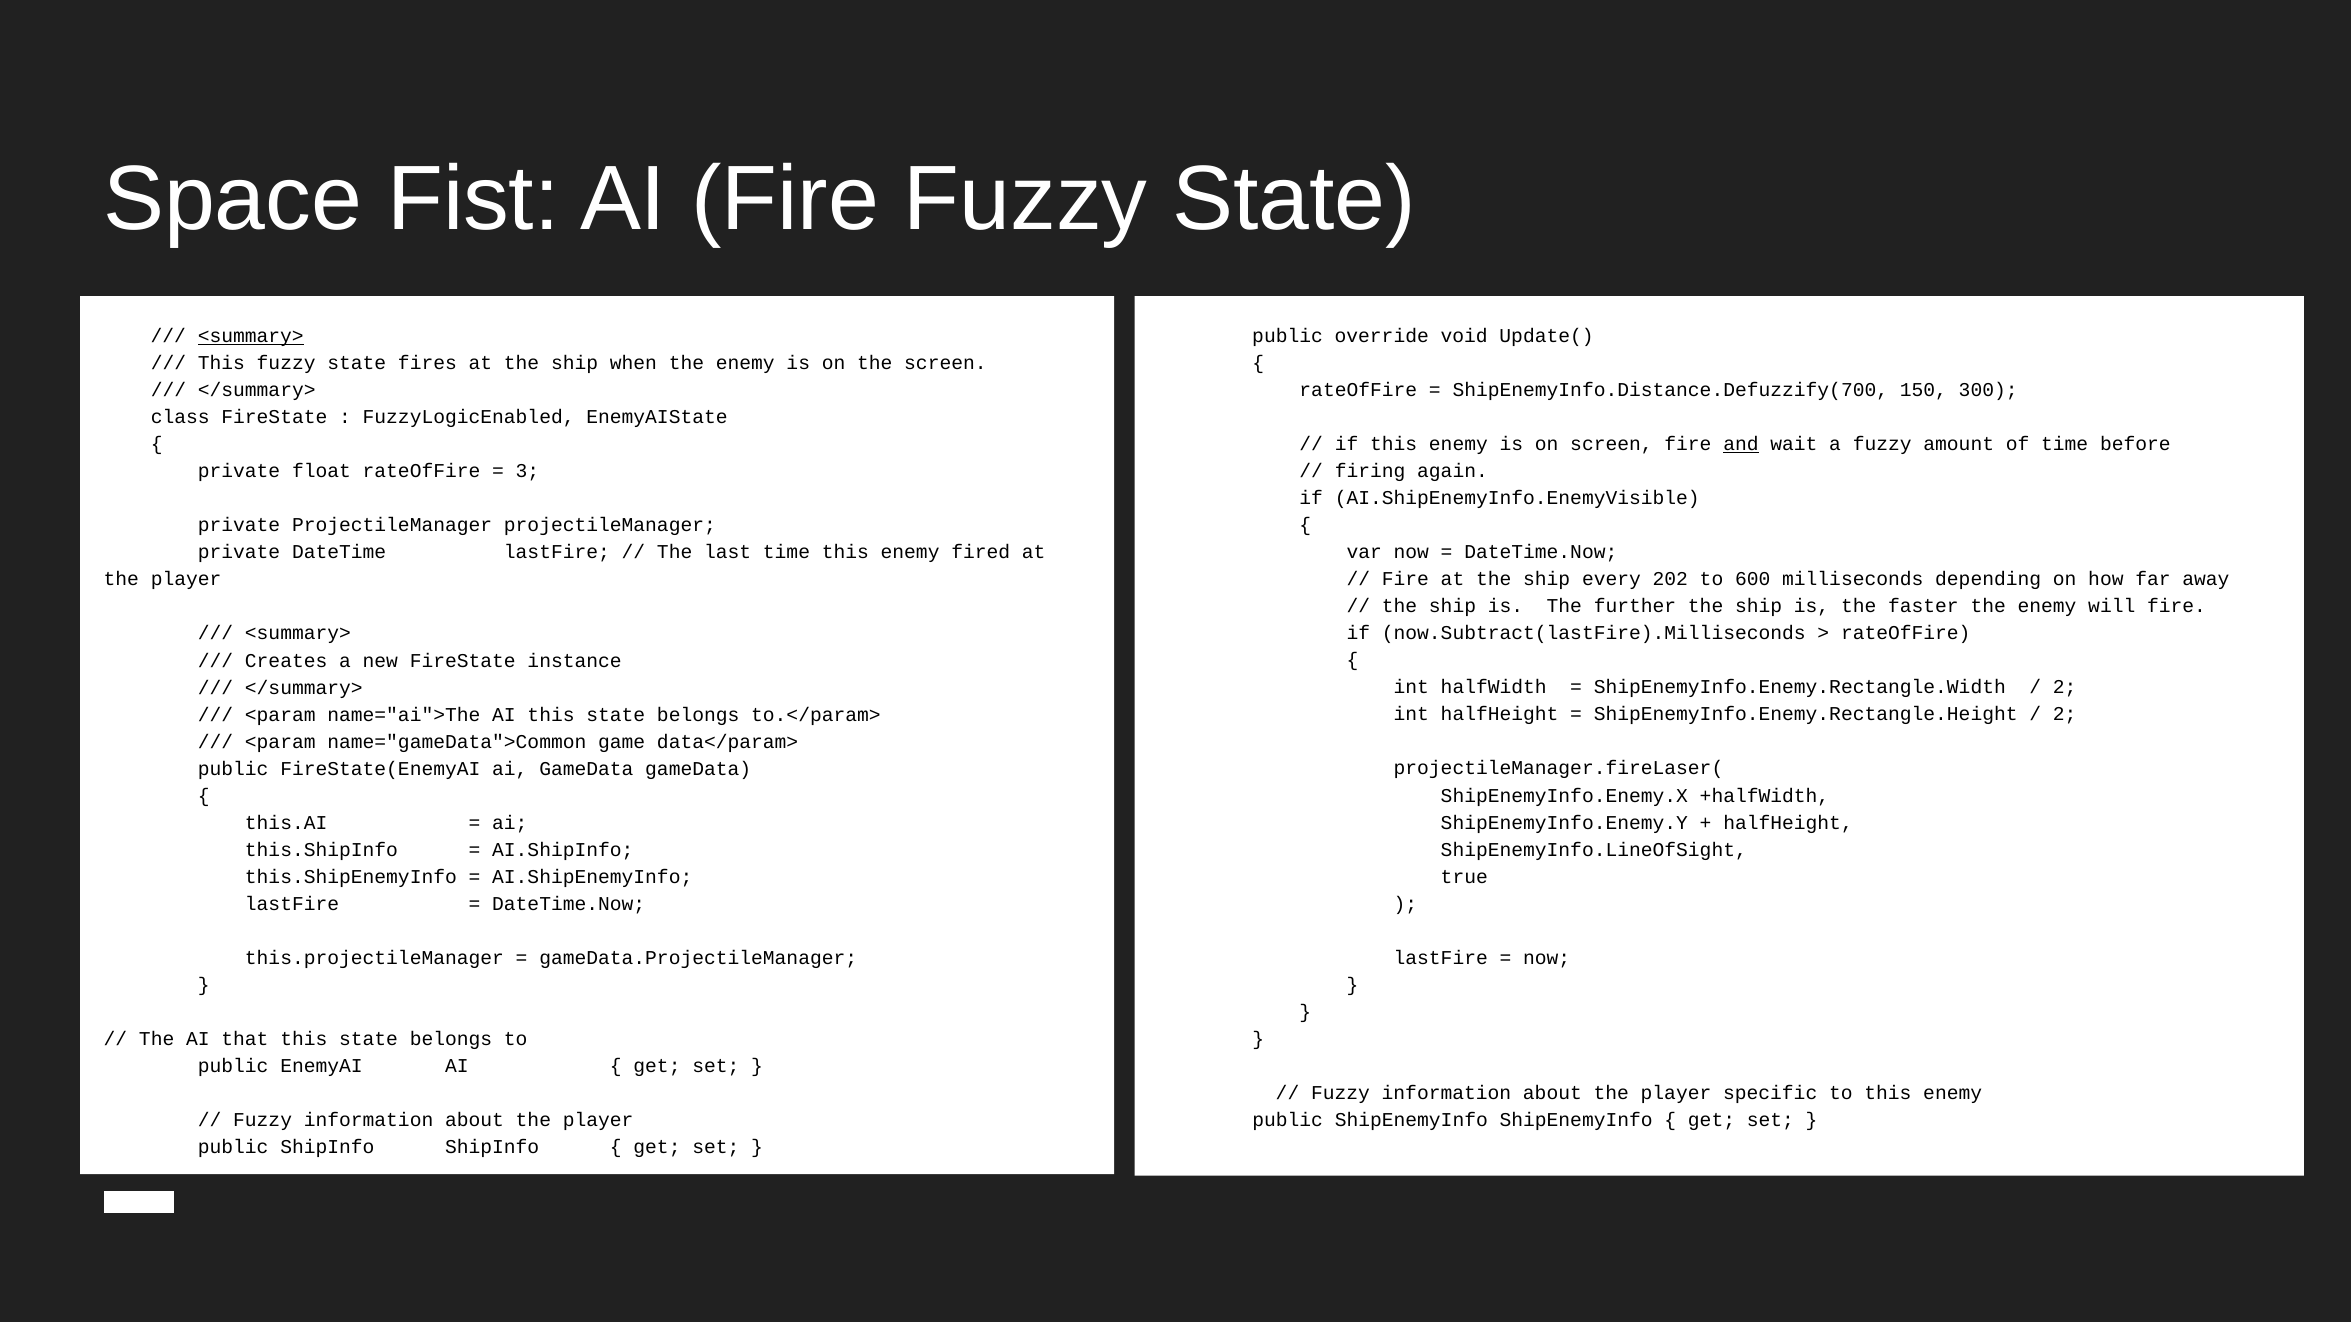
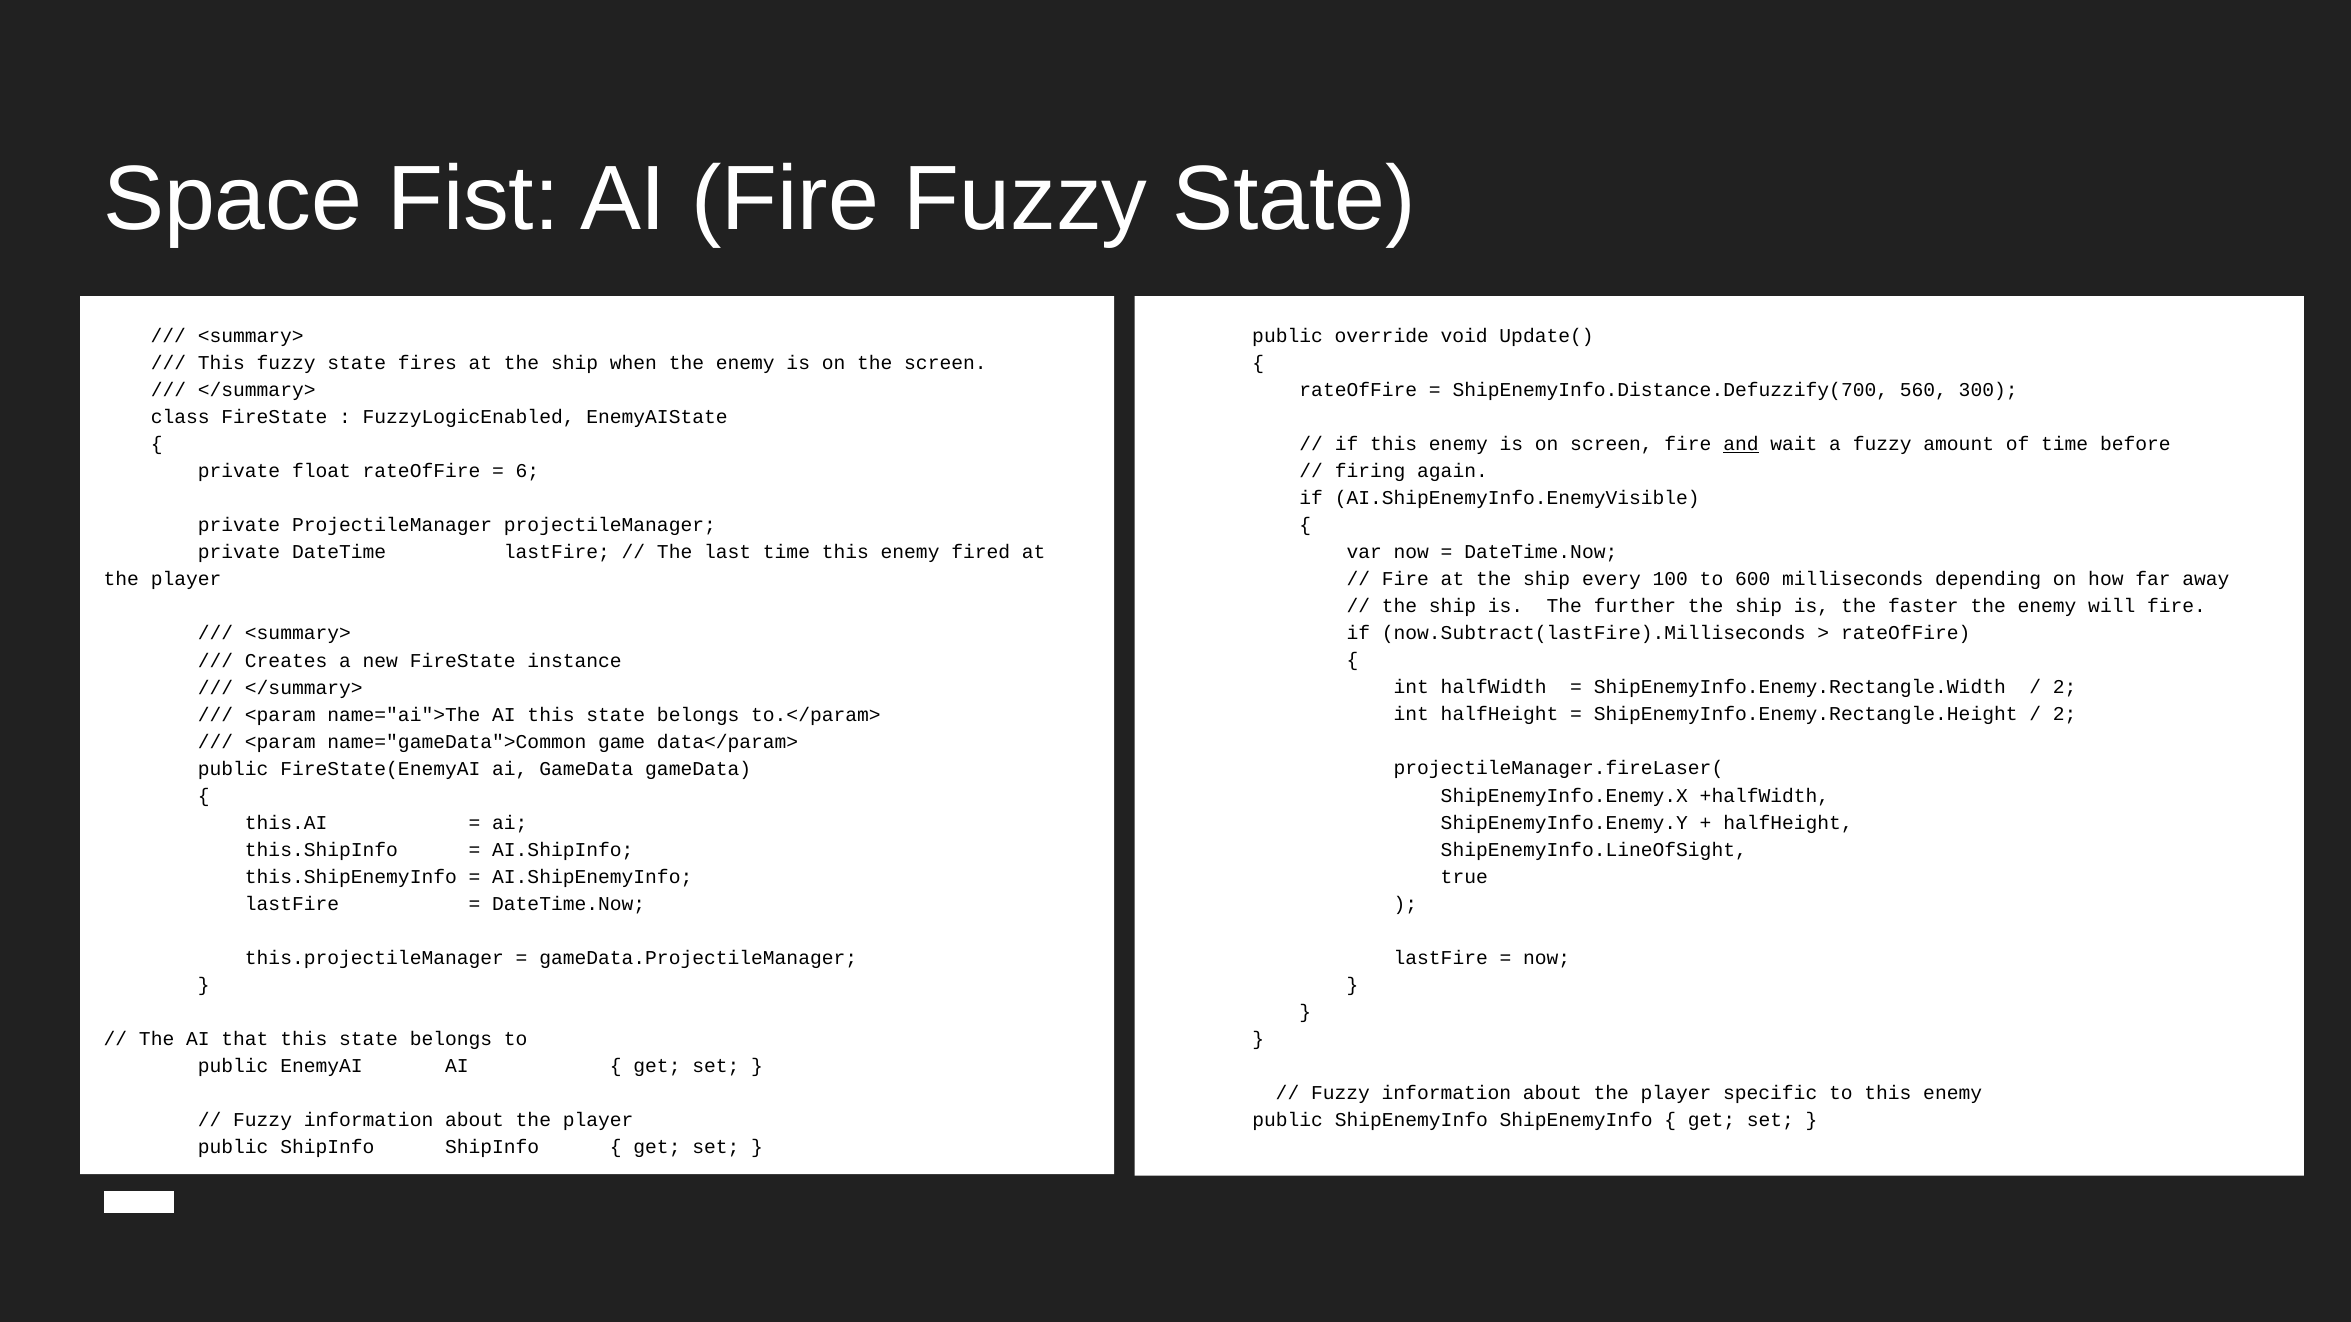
<summary> at (251, 336) underline: present -> none
150: 150 -> 560
3: 3 -> 6
202: 202 -> 100
